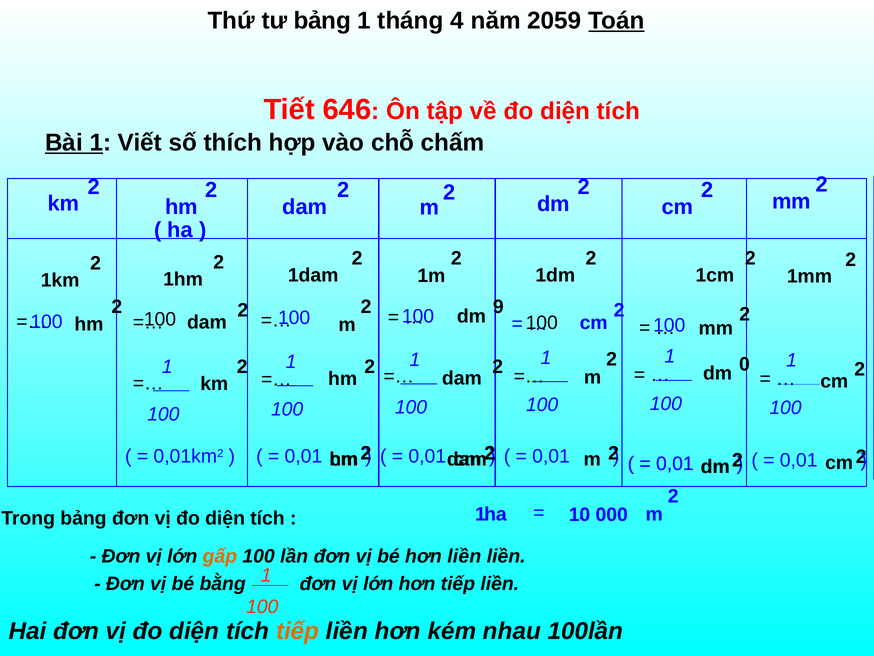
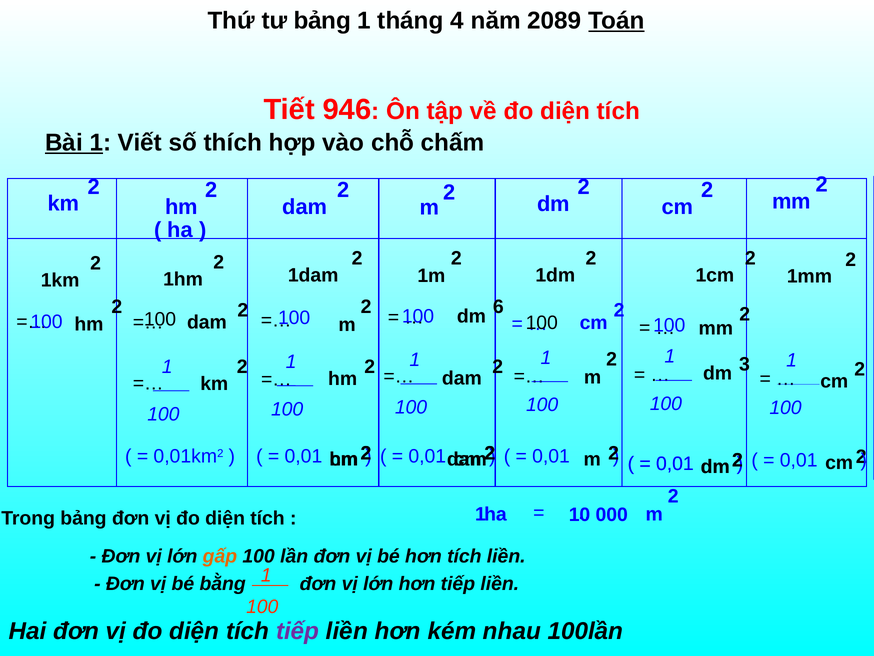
2059: 2059 -> 2089
646: 646 -> 946
9: 9 -> 6
0: 0 -> 3
hơn liền: liền -> tích
tiếp at (298, 631) colour: orange -> purple
